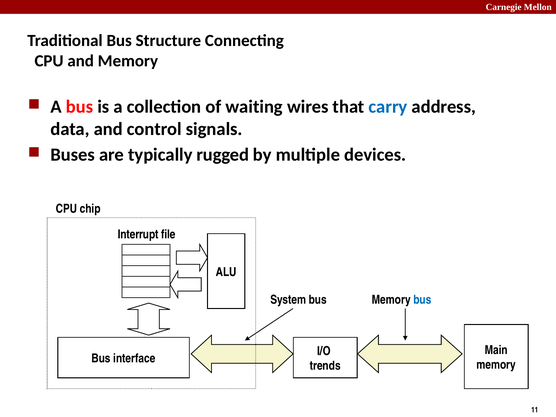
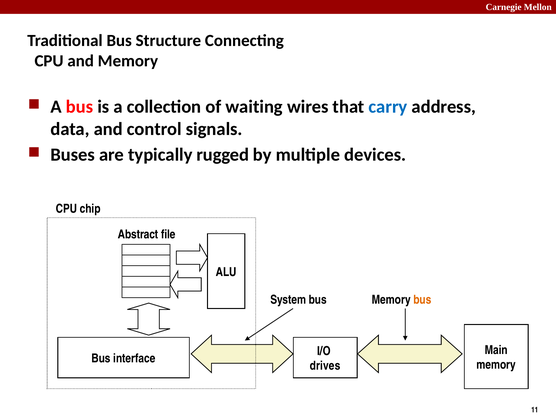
Interrupt: Interrupt -> Abstract
bus at (422, 300) colour: blue -> orange
trends: trends -> drives
